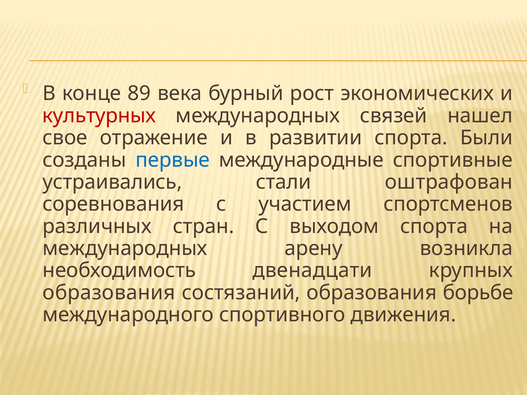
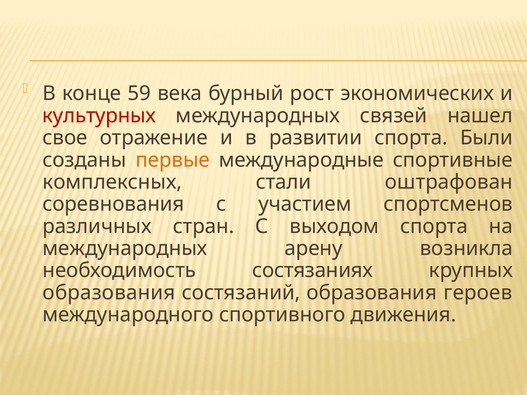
89: 89 -> 59
первые colour: blue -> orange
устраивались: устраивались -> комплексных
двенадцати: двенадцати -> состязаниях
борьбе: борьбе -> героев
